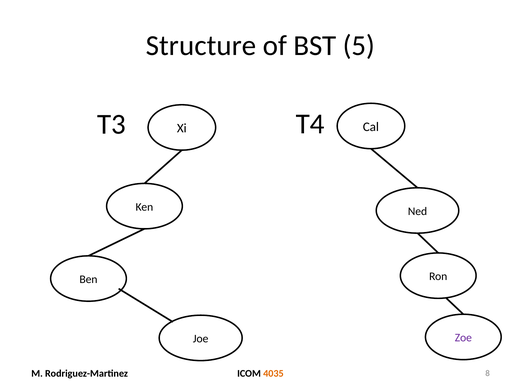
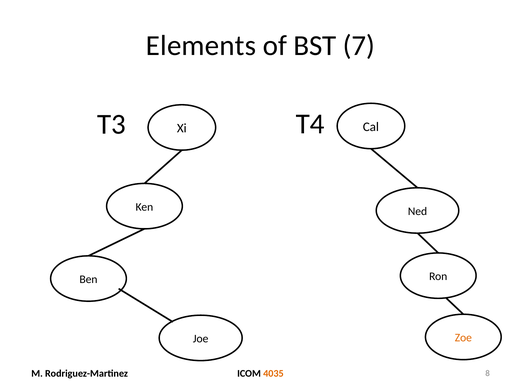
Structure: Structure -> Elements
5: 5 -> 7
Zoe colour: purple -> orange
